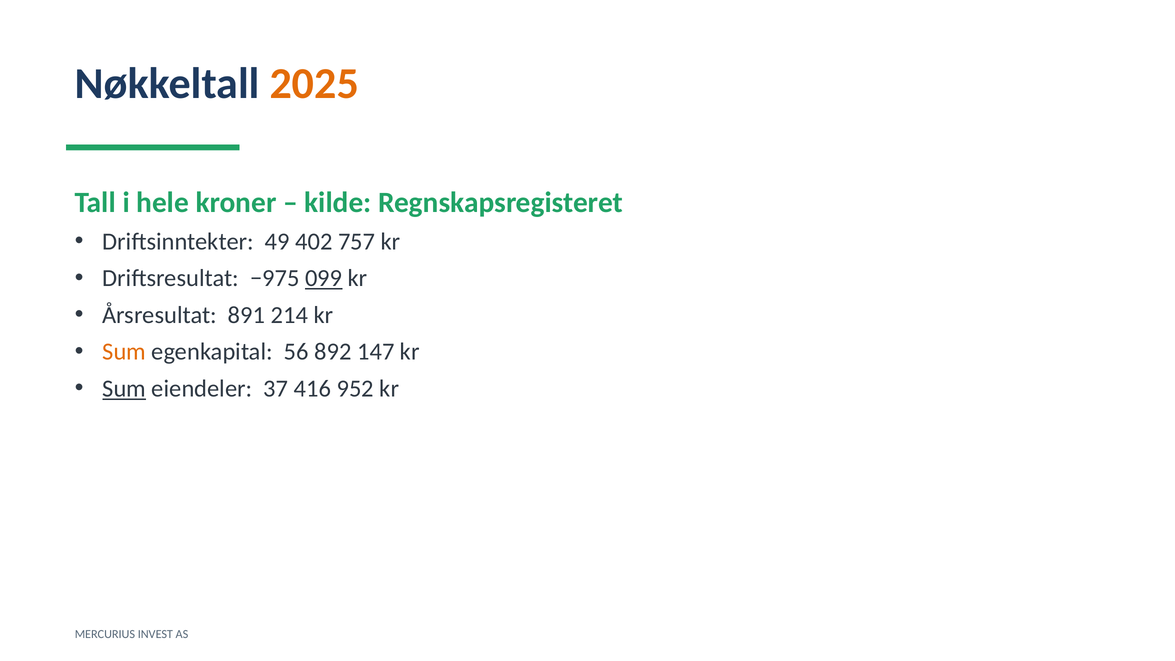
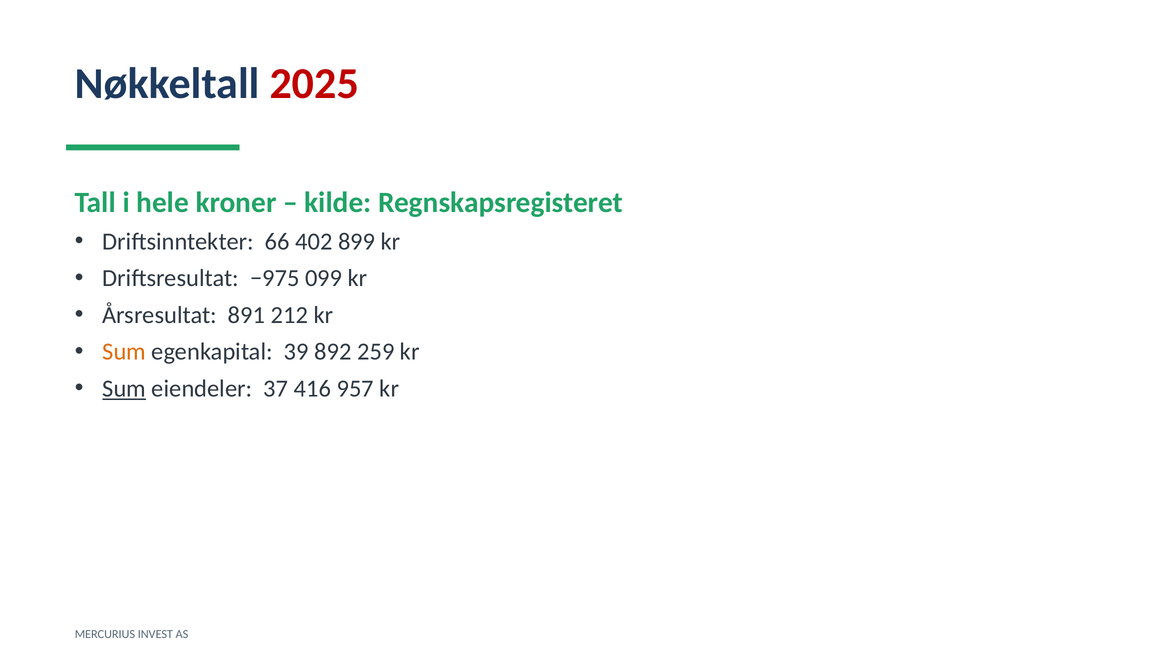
2025 colour: orange -> red
49: 49 -> 66
757: 757 -> 899
099 underline: present -> none
214: 214 -> 212
56: 56 -> 39
147: 147 -> 259
952: 952 -> 957
